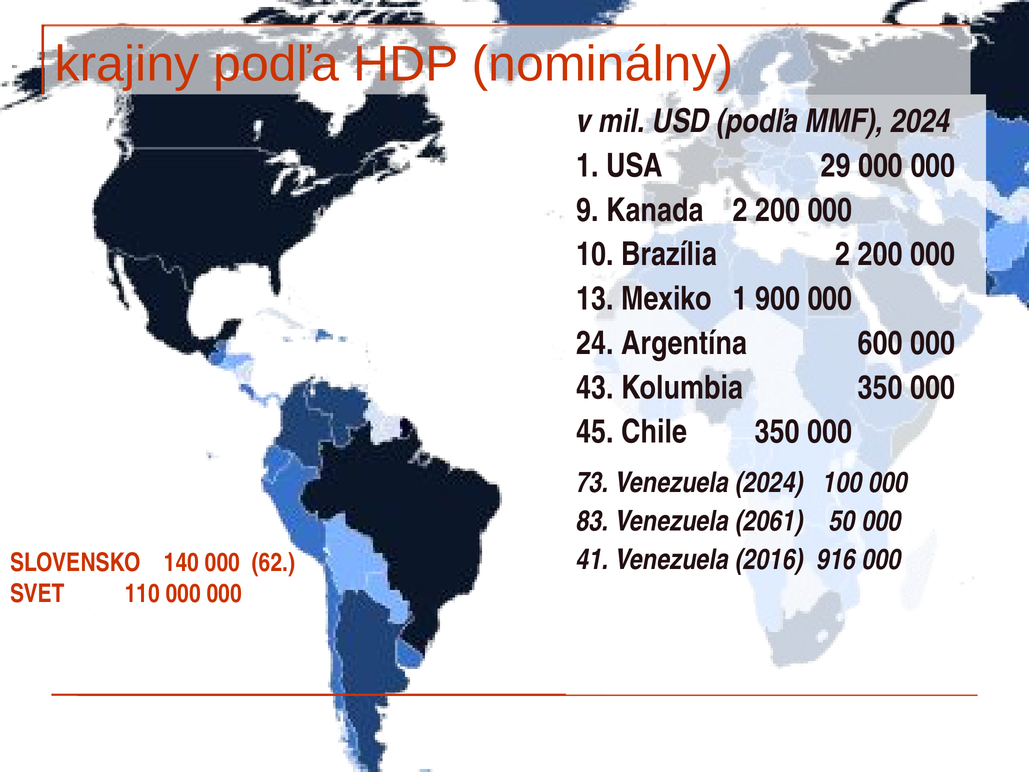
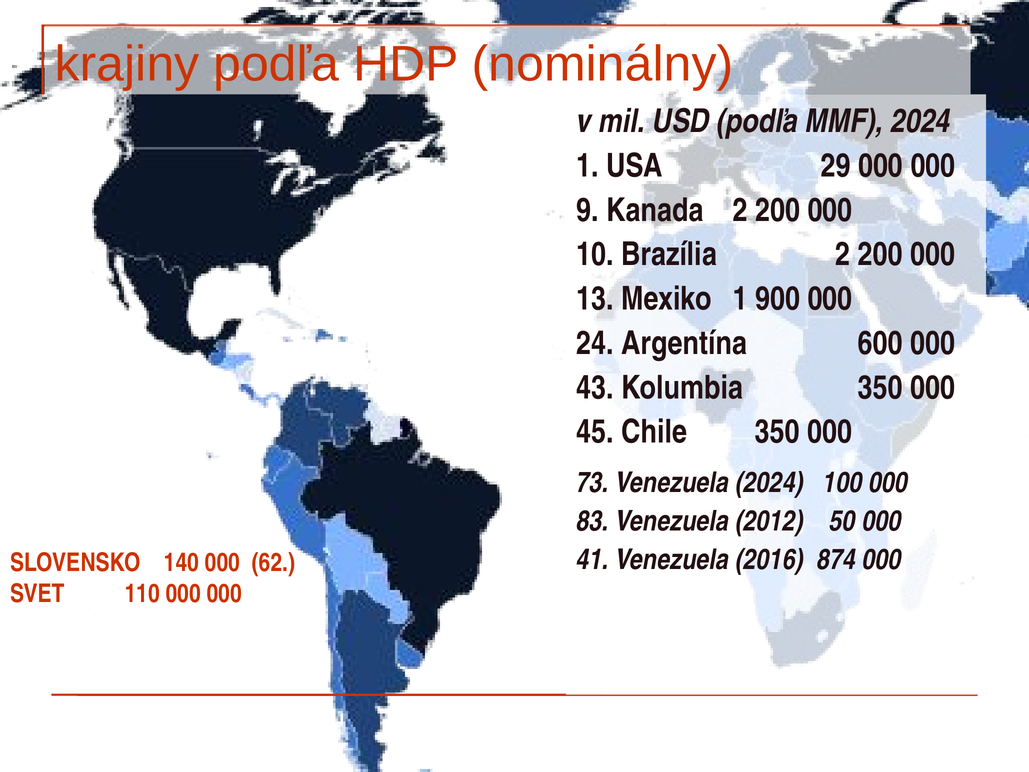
2061: 2061 -> 2012
916: 916 -> 874
